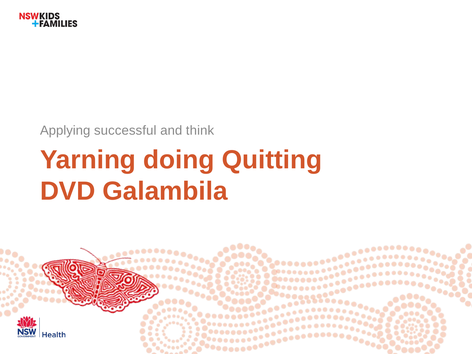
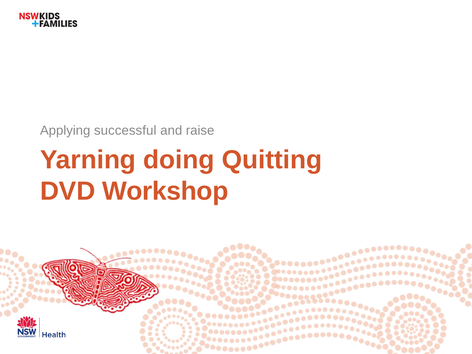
think: think -> raise
Galambila: Galambila -> Workshop
